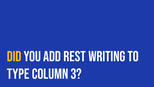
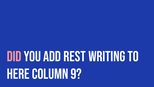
Did colour: yellow -> pink
type: type -> here
3: 3 -> 9
